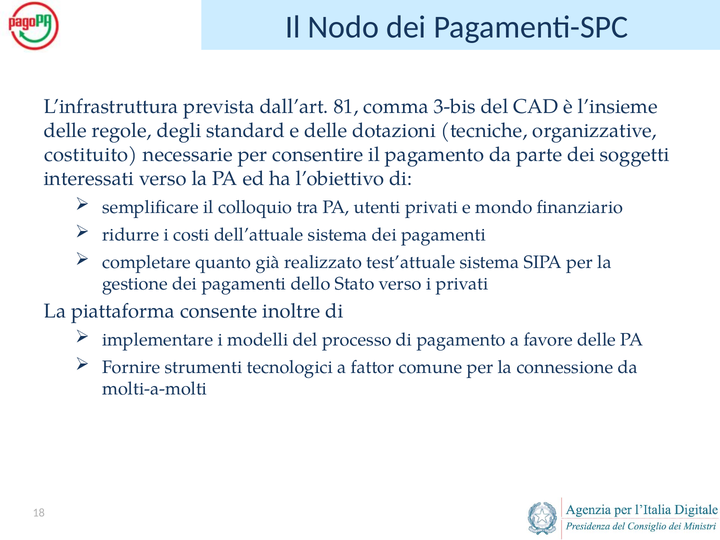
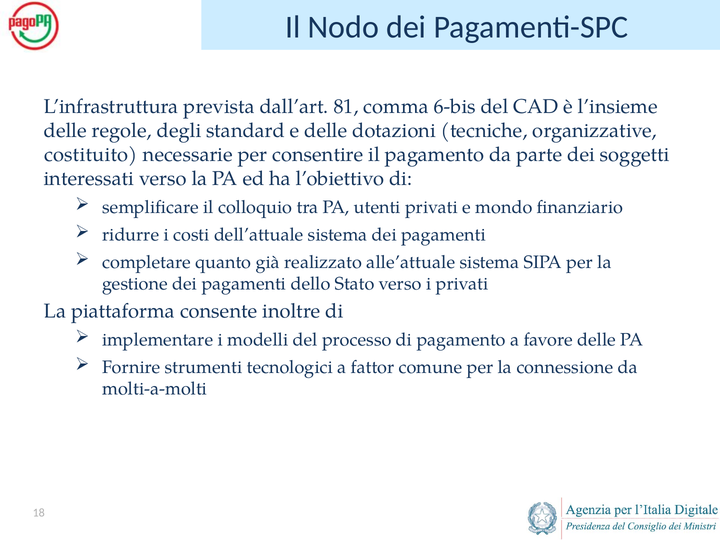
3-bis: 3-bis -> 6-bis
test’attuale: test’attuale -> alle’attuale
